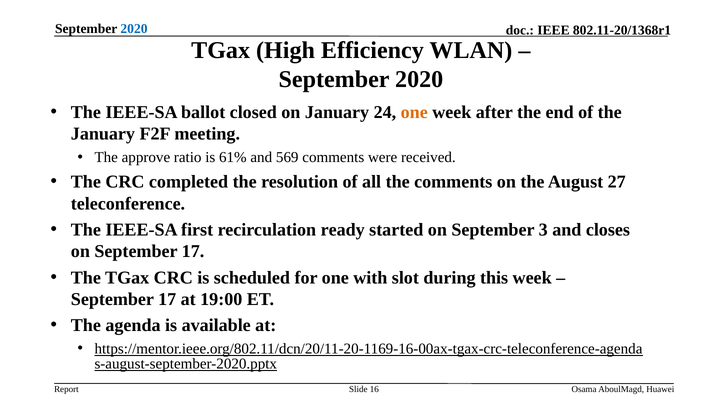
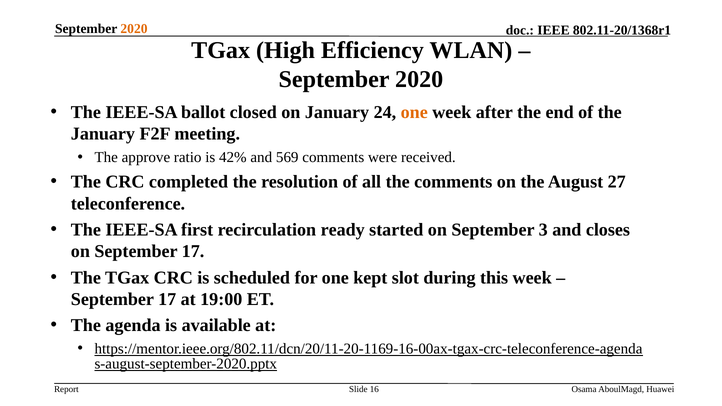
2020 at (134, 29) colour: blue -> orange
61%: 61% -> 42%
with: with -> kept
